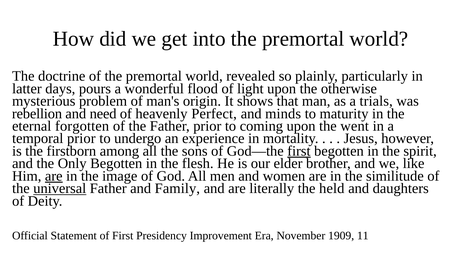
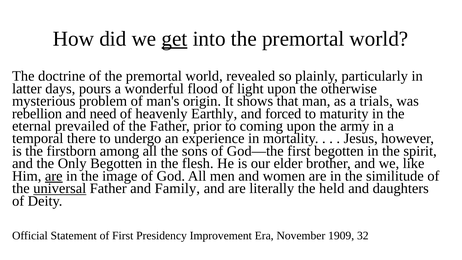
get underline: none -> present
Perfect: Perfect -> Earthly
minds: minds -> forced
forgotten: forgotten -> prevailed
went: went -> army
temporal prior: prior -> there
first at (299, 151) underline: present -> none
11: 11 -> 32
